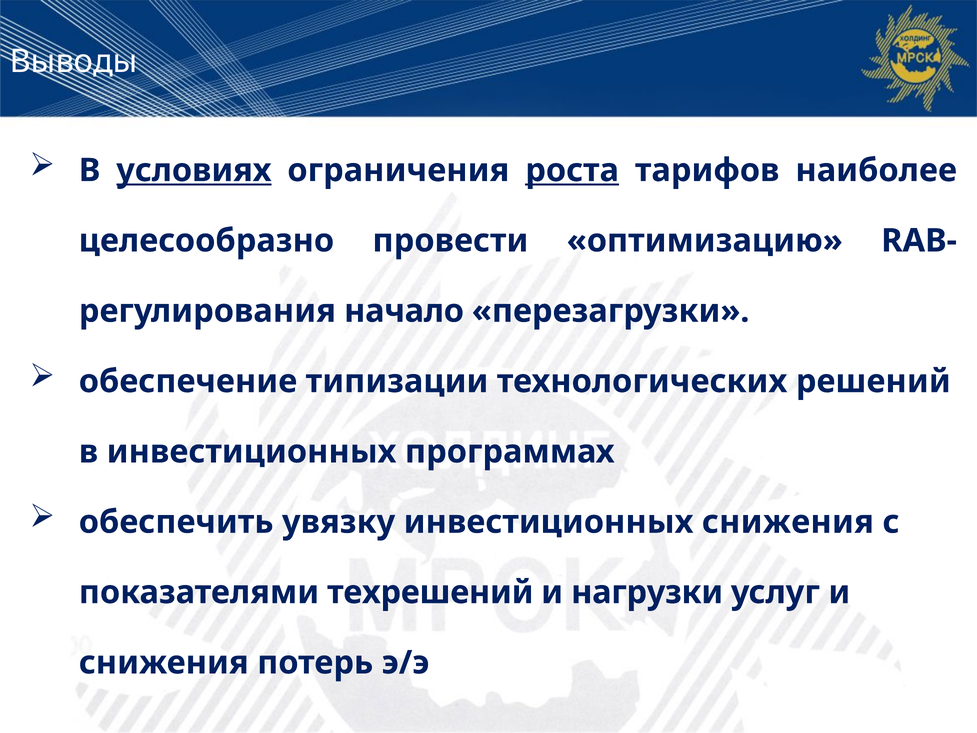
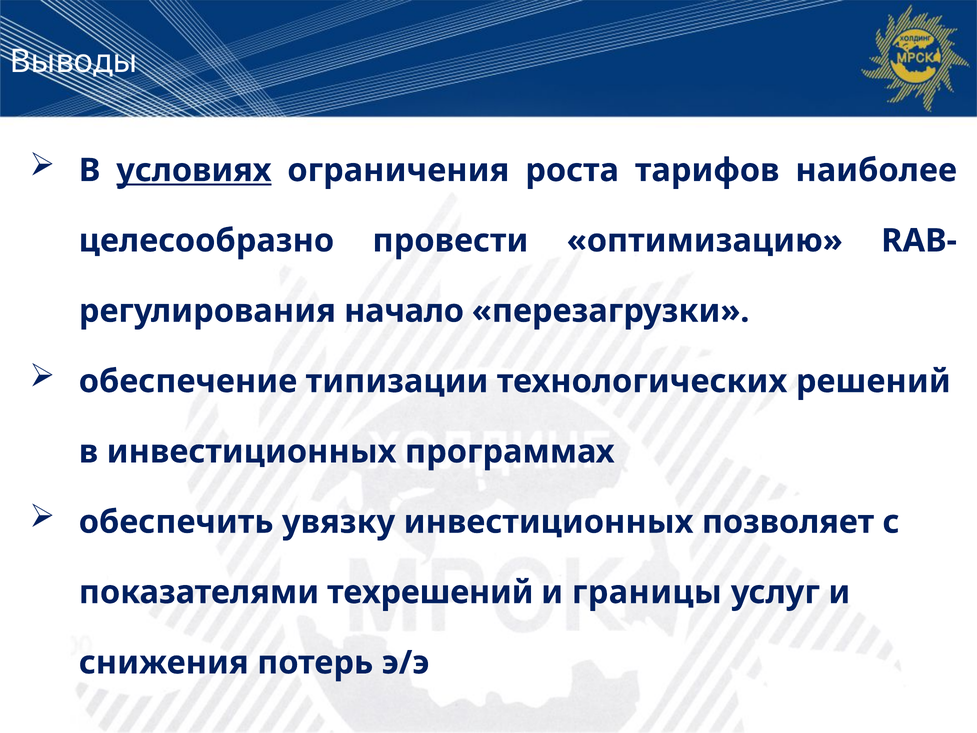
роста underline: present -> none
инвестиционных снижения: снижения -> позволяет
нагрузки: нагрузки -> границы
